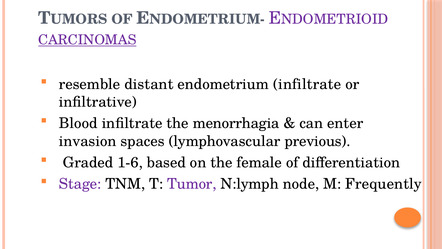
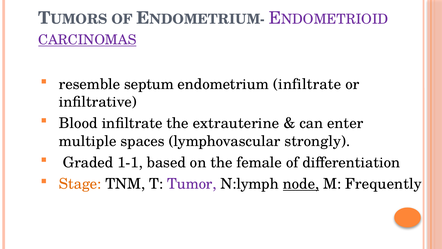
distant: distant -> septum
menorrhagia: menorrhagia -> extrauterine
invasion: invasion -> multiple
previous: previous -> strongly
1-6: 1-6 -> 1-1
Stage colour: purple -> orange
node underline: none -> present
